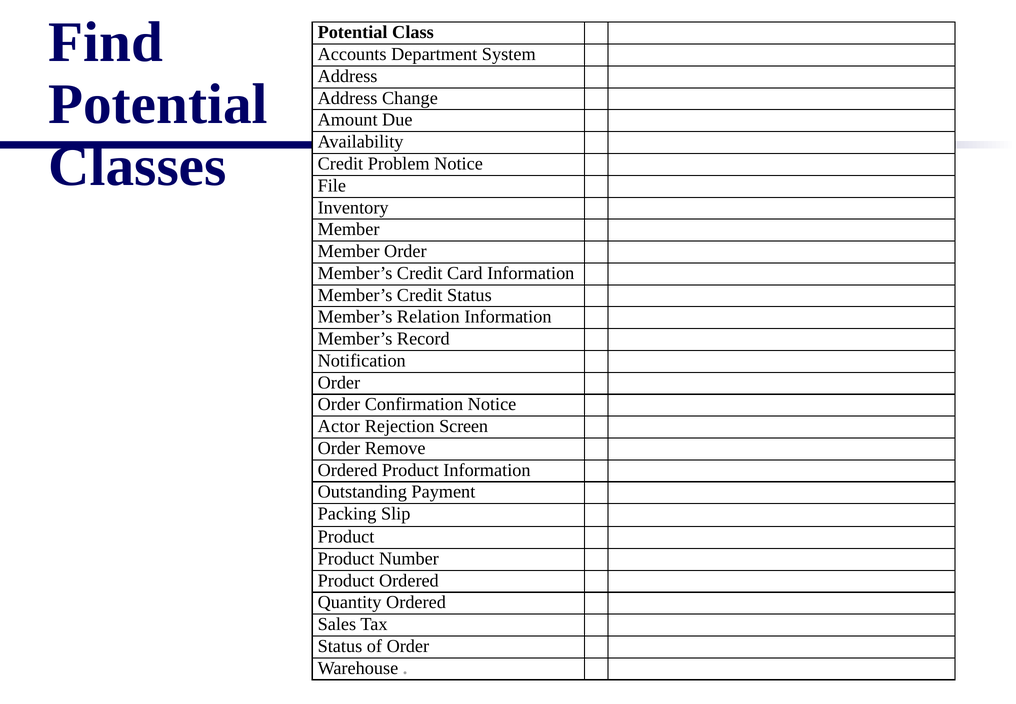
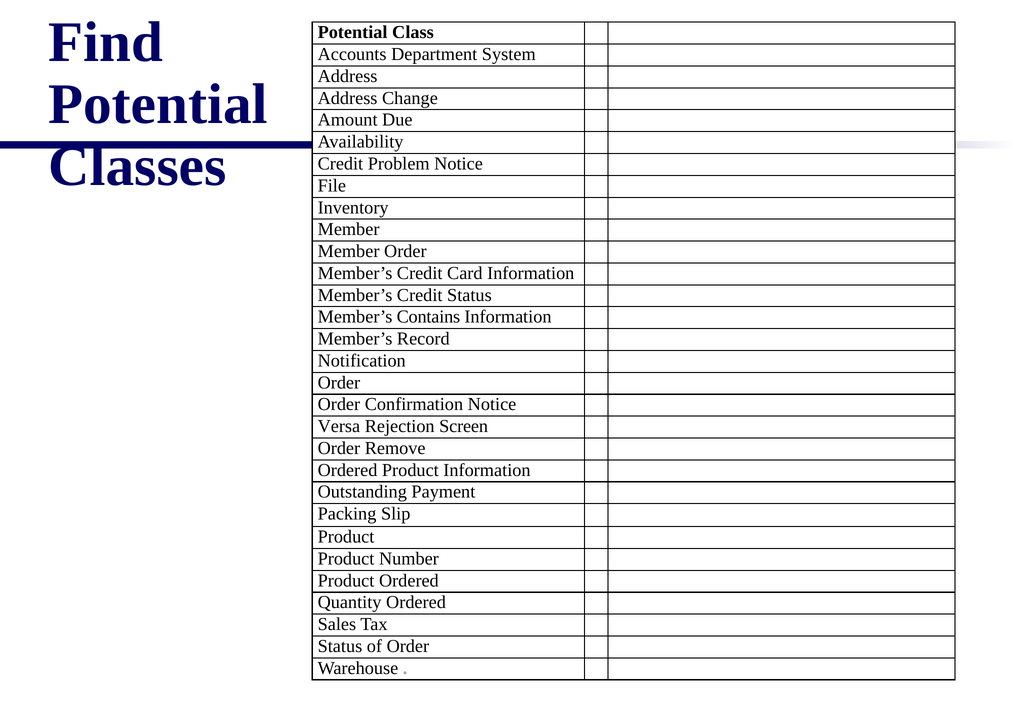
Relation: Relation -> Contains
Actor: Actor -> Versa
